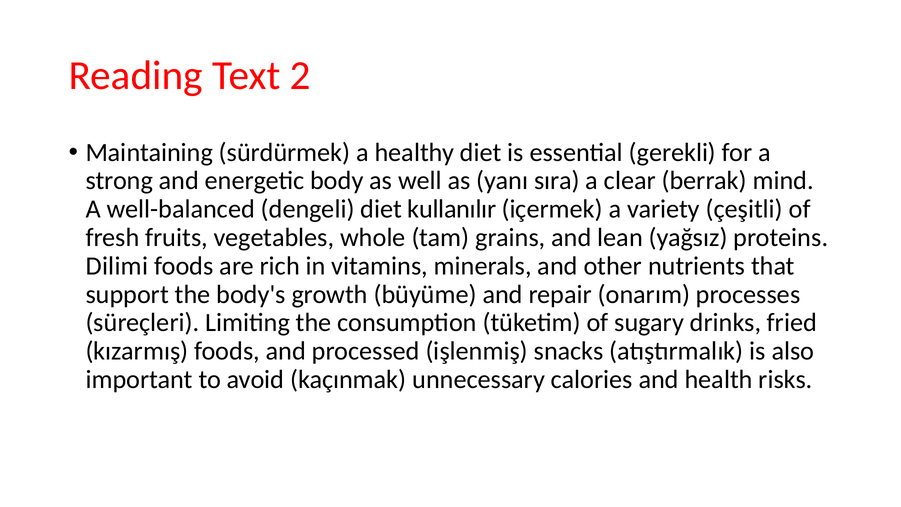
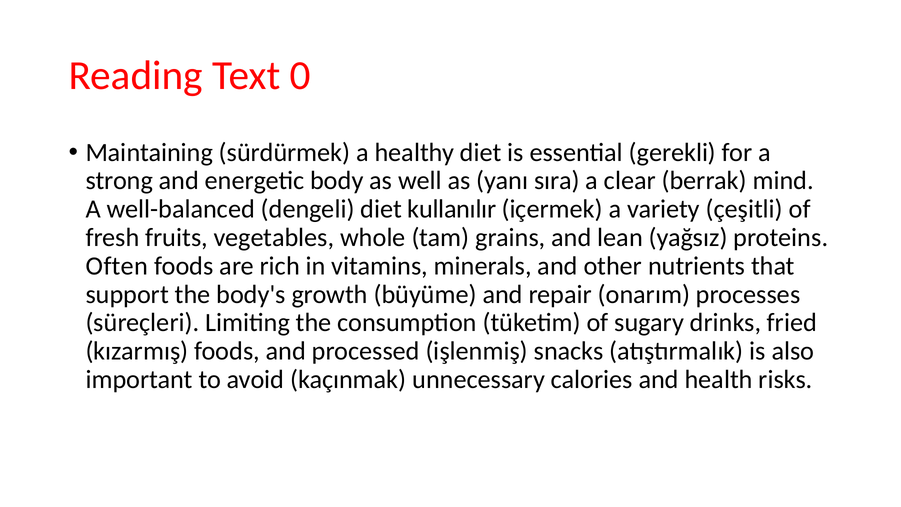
2: 2 -> 0
Dilimi: Dilimi -> Often
